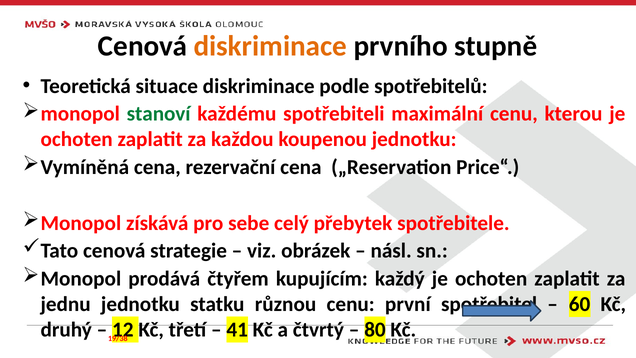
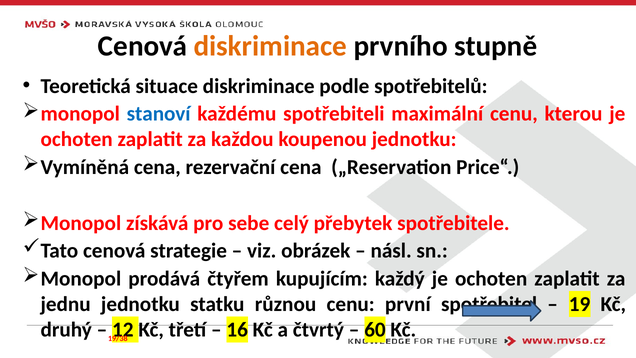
stanoví colour: green -> blue
60: 60 -> 19
41: 41 -> 16
80: 80 -> 60
